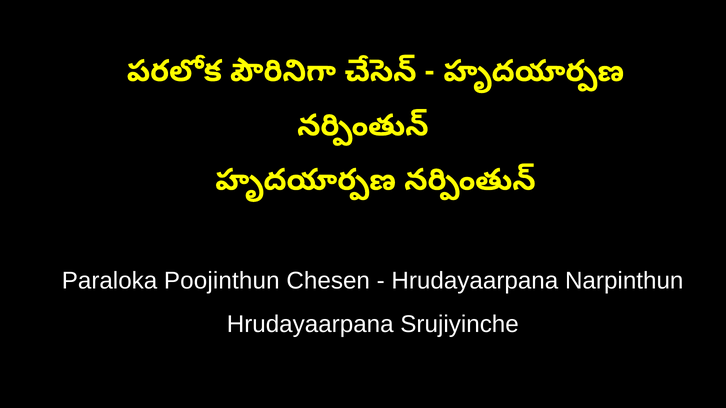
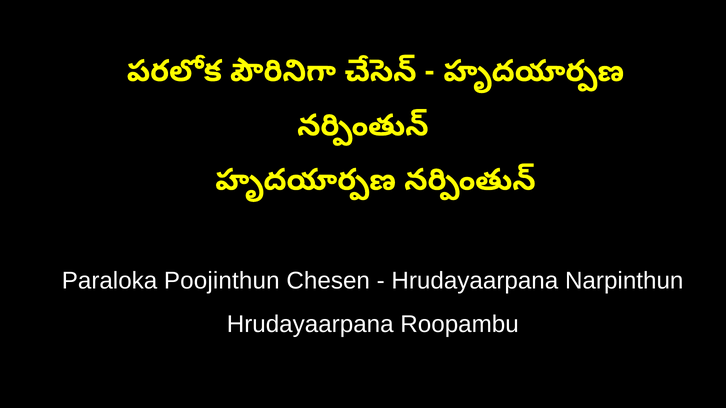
Srujiyinche: Srujiyinche -> Roopambu
